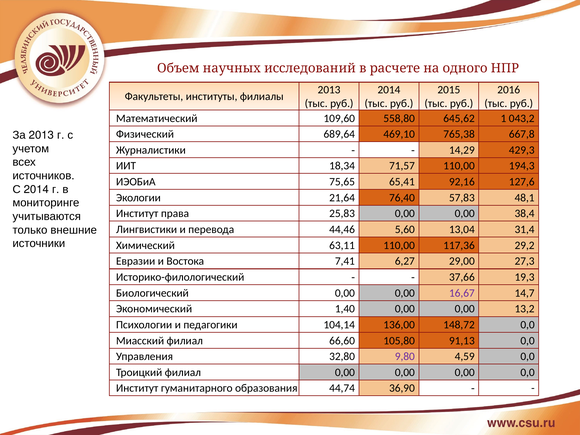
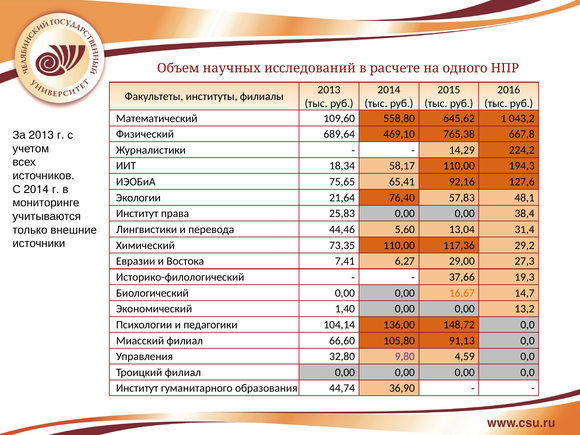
429,3: 429,3 -> 224,2
71,57: 71,57 -> 58,17
63,11: 63,11 -> 73,35
16,67 colour: purple -> orange
